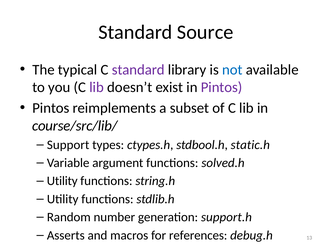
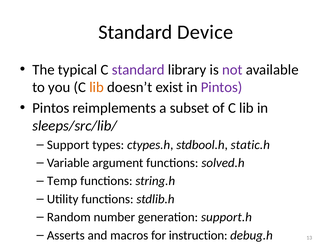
Source: Source -> Device
not colour: blue -> purple
lib at (97, 87) colour: purple -> orange
course/src/lib/: course/src/lib/ -> sleeps/src/lib/
Utility at (62, 181): Utility -> Temp
references: references -> instruction
